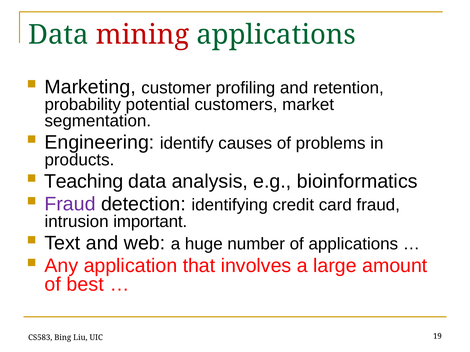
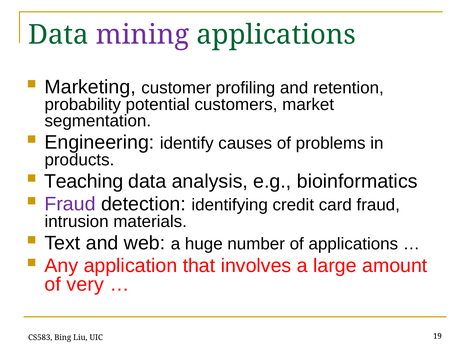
mining colour: red -> purple
important: important -> materials
best: best -> very
